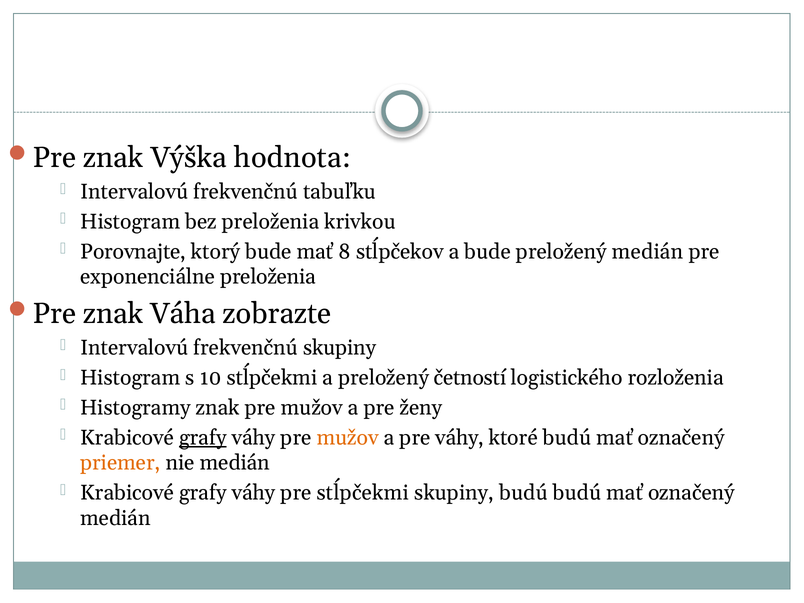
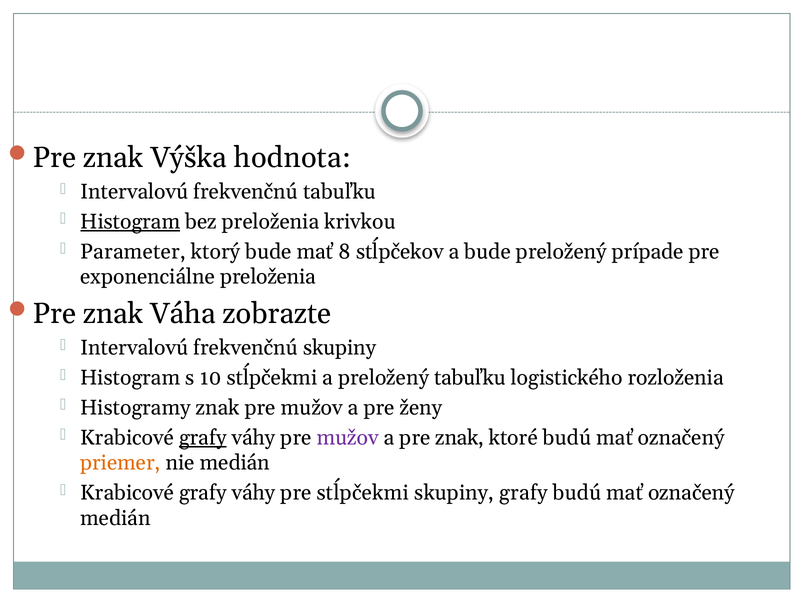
Histogram at (130, 222) underline: none -> present
Porovnajte: Porovnajte -> Parameter
preložený medián: medián -> prípade
preložený četností: četností -> tabuľku
mužov at (348, 438) colour: orange -> purple
a pre váhy: váhy -> znak
skupiny budú: budú -> grafy
